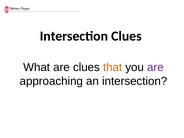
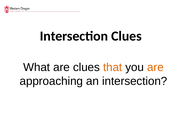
are at (155, 67) colour: purple -> orange
